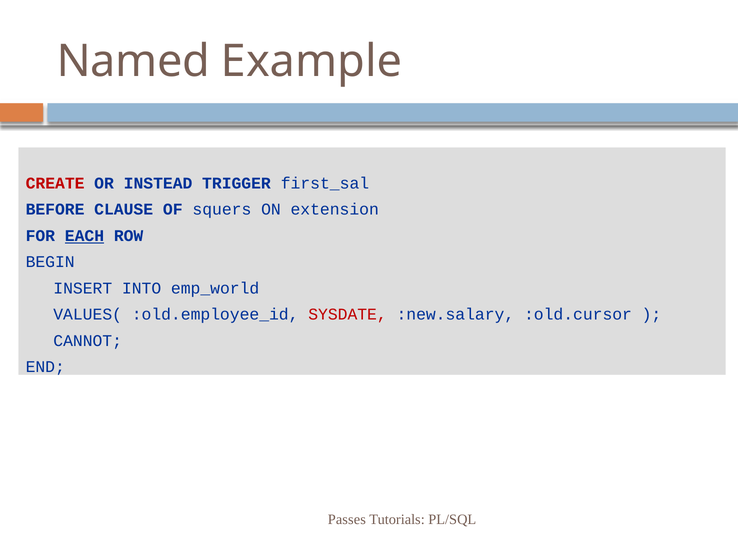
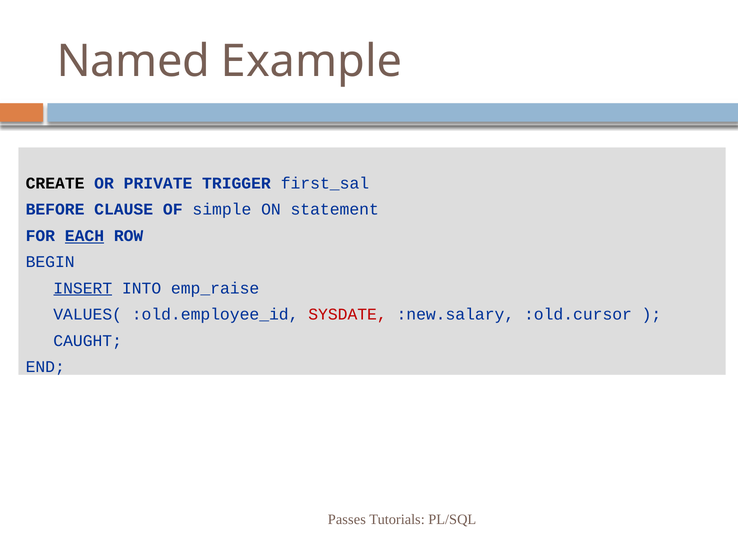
CREATE colour: red -> black
INSTEAD: INSTEAD -> PRIVATE
squers: squers -> simple
extension: extension -> statement
INSERT underline: none -> present
emp_world: emp_world -> emp_raise
CANNOT: CANNOT -> CAUGHT
